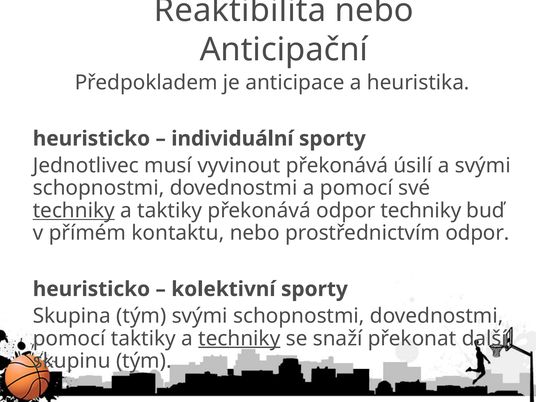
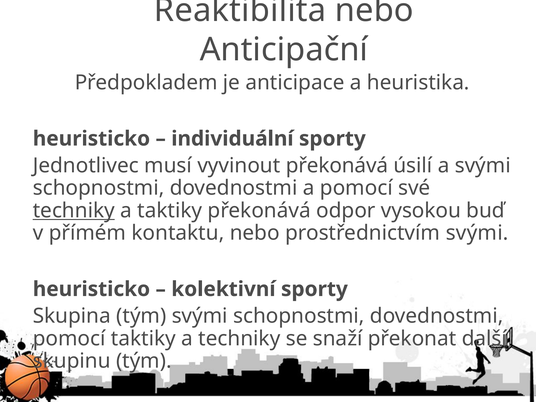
odpor techniky: techniky -> vysokou
prostřednictvím odpor: odpor -> svými
techniky at (239, 338) underline: present -> none
